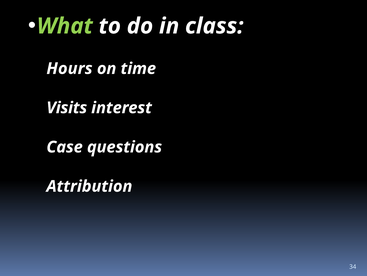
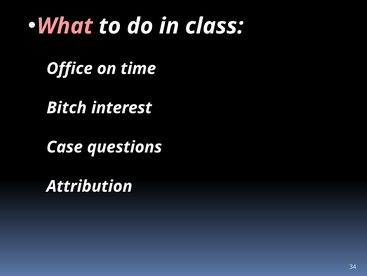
What colour: light green -> pink
Hours: Hours -> Office
Visits: Visits -> Bitch
